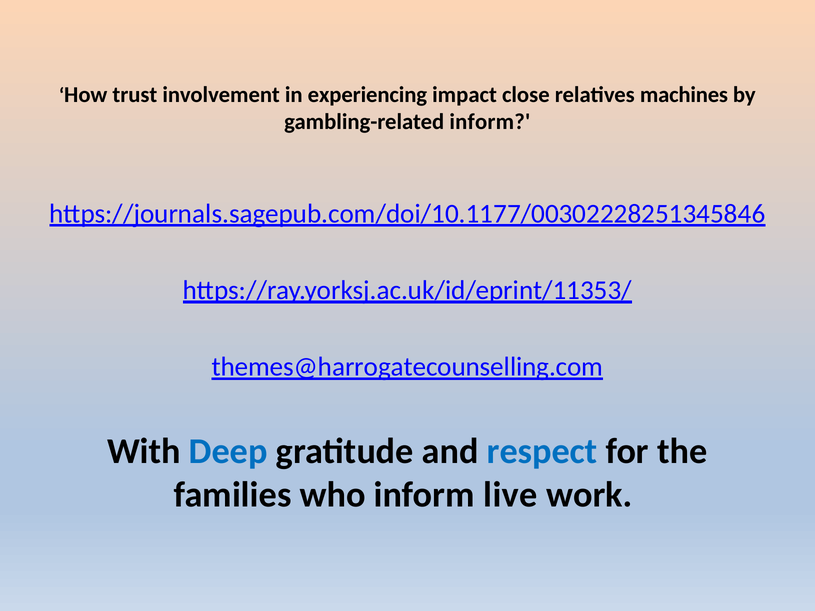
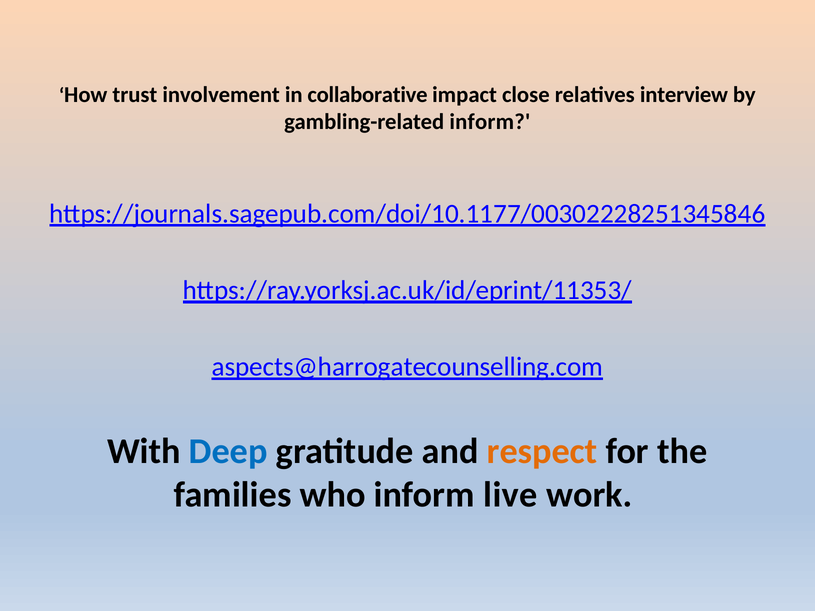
experiencing: experiencing -> collaborative
machines: machines -> interview
themes@harrogatecounselling.com: themes@harrogatecounselling.com -> aspects@harrogatecounselling.com
respect colour: blue -> orange
